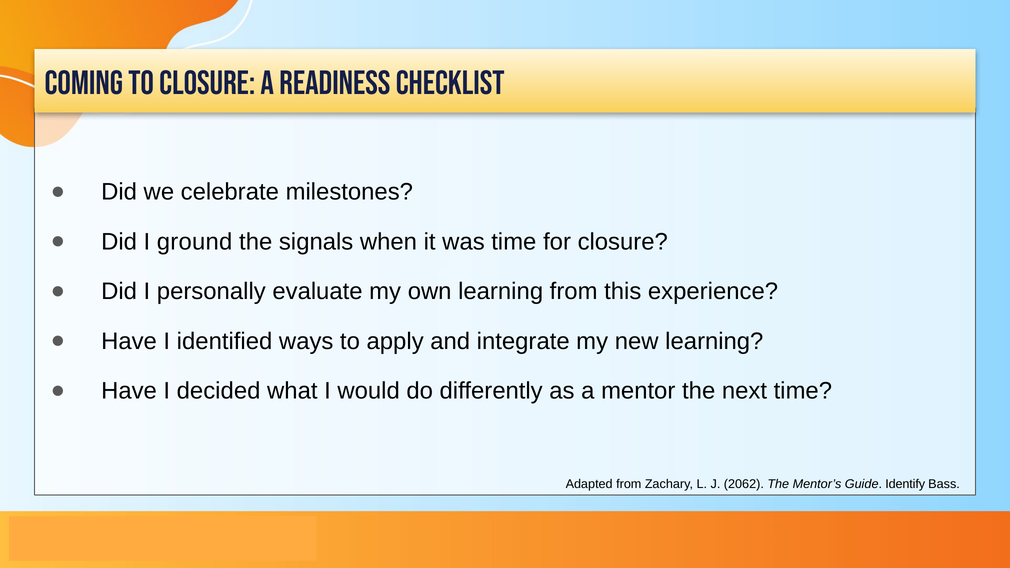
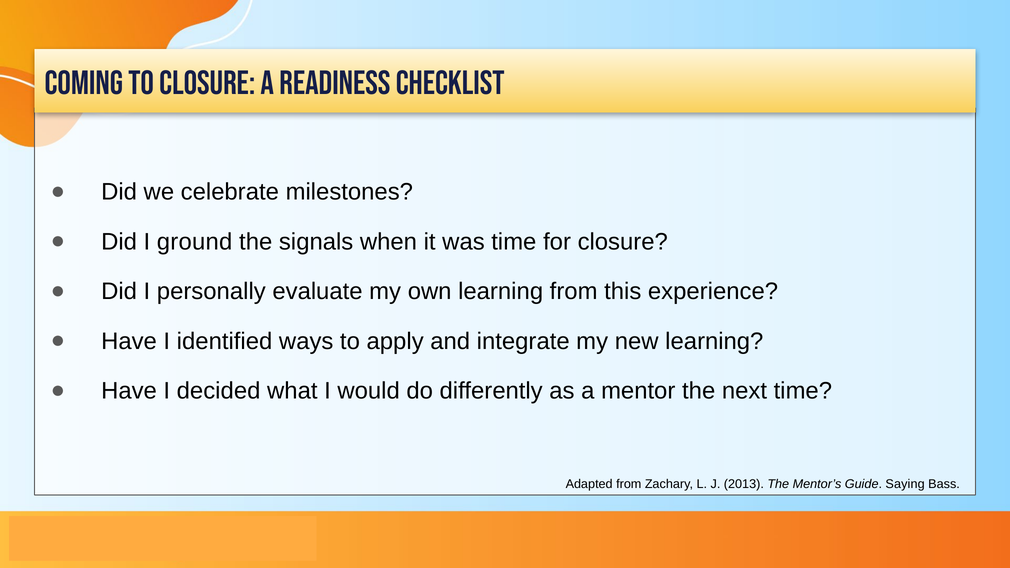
2062: 2062 -> 2013
Identify: Identify -> Saying
